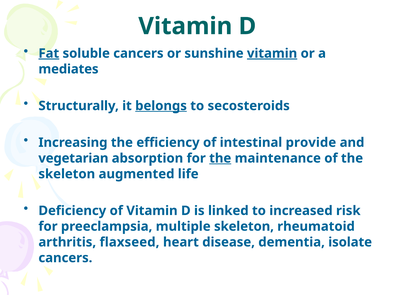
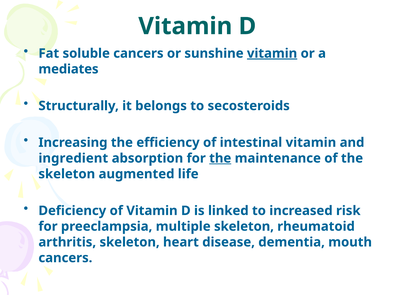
Fat underline: present -> none
belongs underline: present -> none
intestinal provide: provide -> vitamin
vegetarian: vegetarian -> ingredient
arthritis flaxseed: flaxseed -> skeleton
isolate: isolate -> mouth
